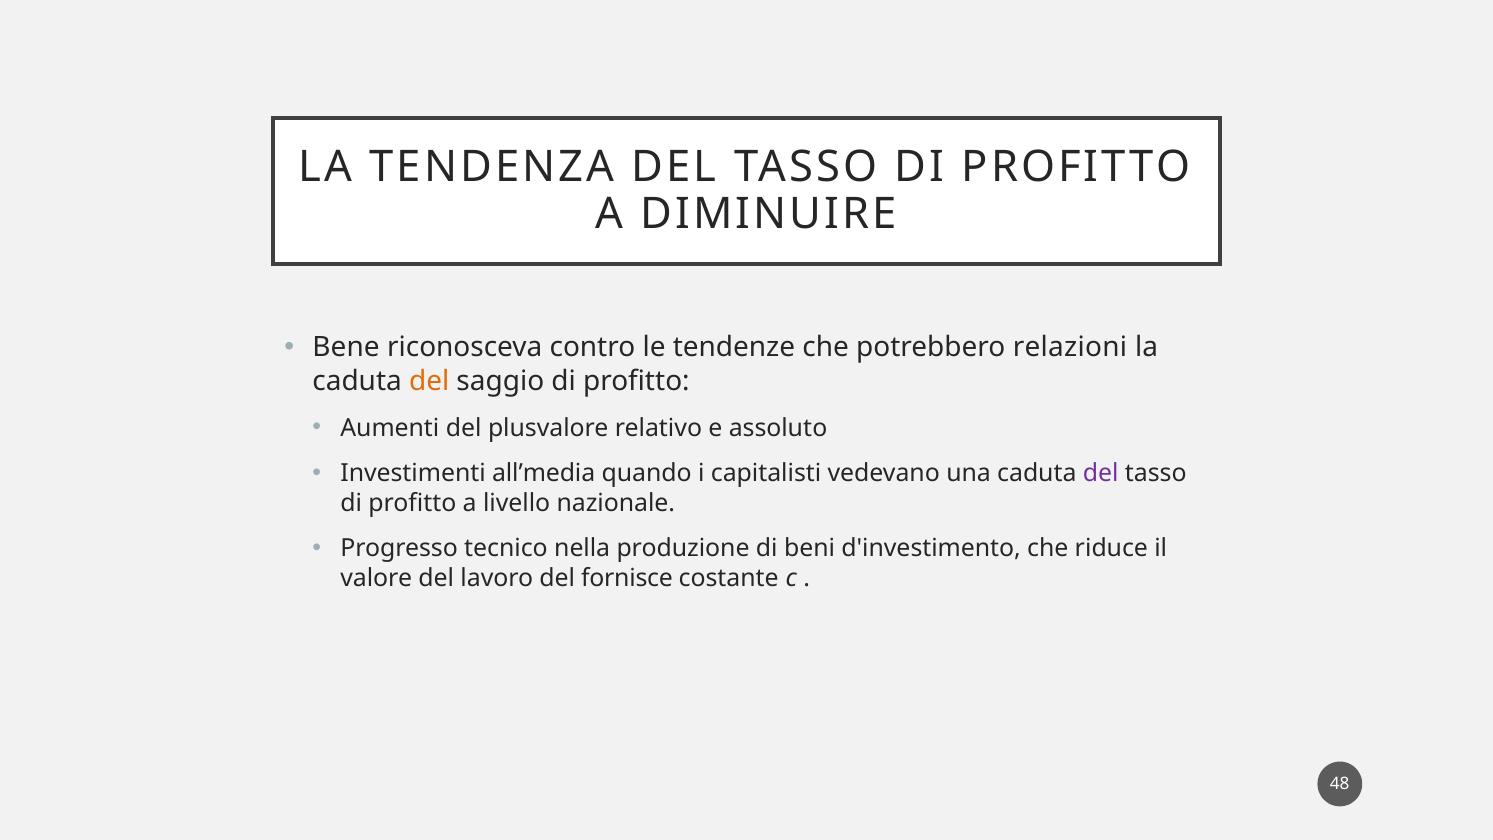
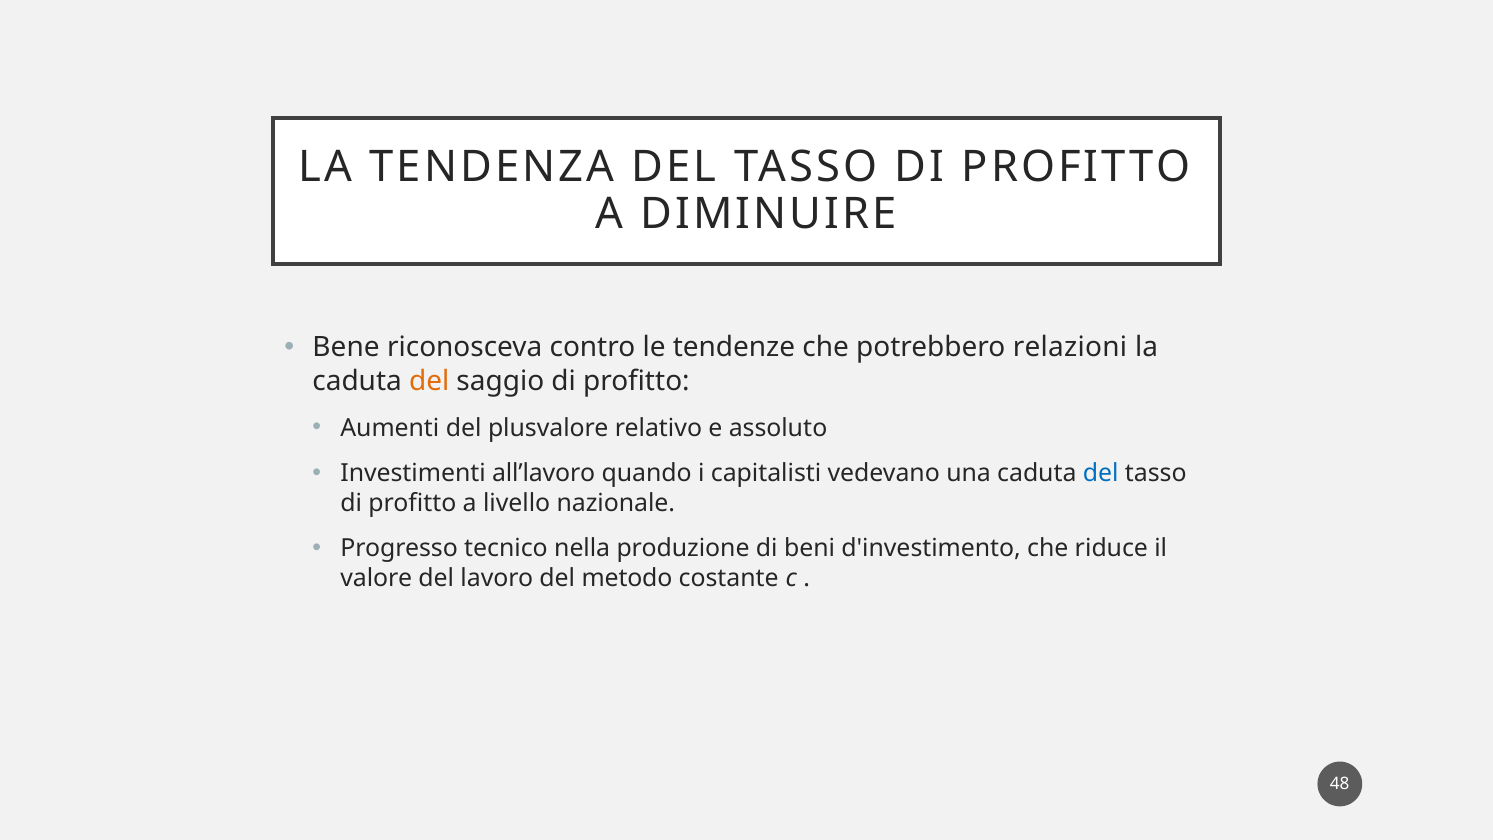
all’media: all’media -> all’lavoro
del at (1101, 473) colour: purple -> blue
fornisce: fornisce -> metodo
